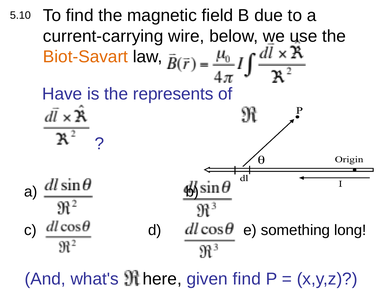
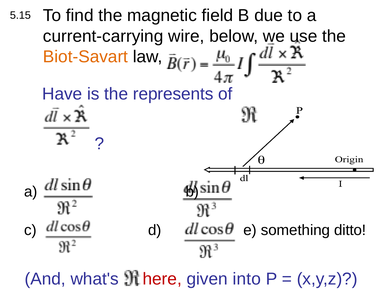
5.10: 5.10 -> 5.15
long: long -> ditto
here colour: black -> red
given find: find -> into
